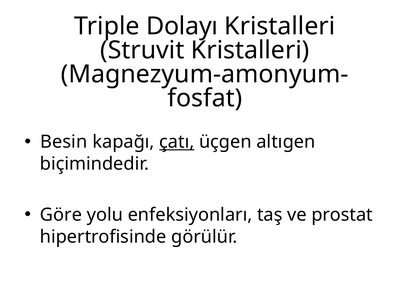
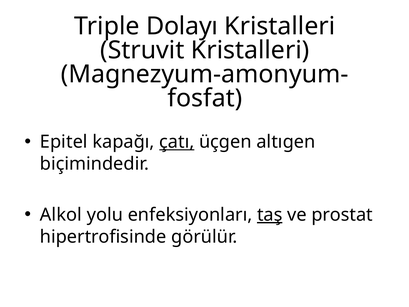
Besin: Besin -> Epitel
Göre: Göre -> Alkol
taş underline: none -> present
